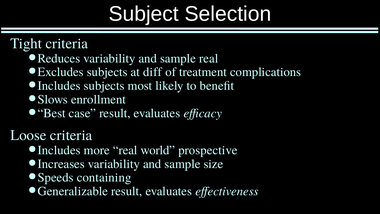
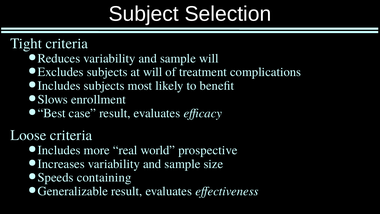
sample real: real -> will
at diff: diff -> will
